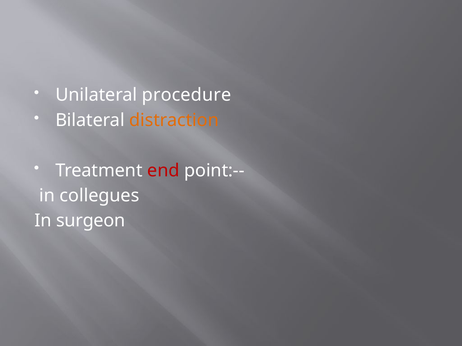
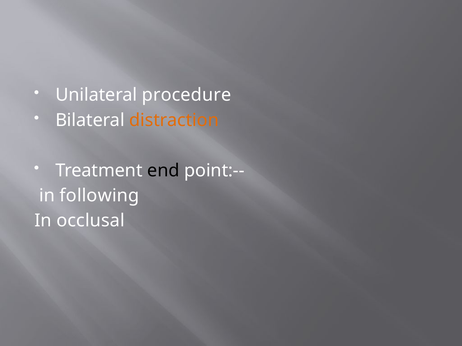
end colour: red -> black
collegues: collegues -> following
surgeon: surgeon -> occlusal
